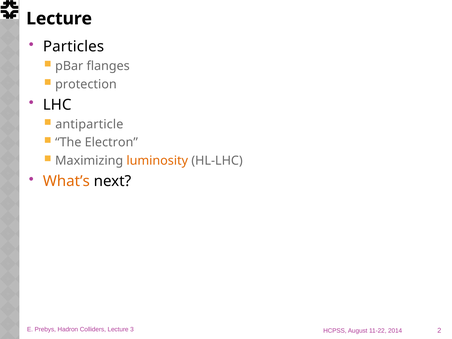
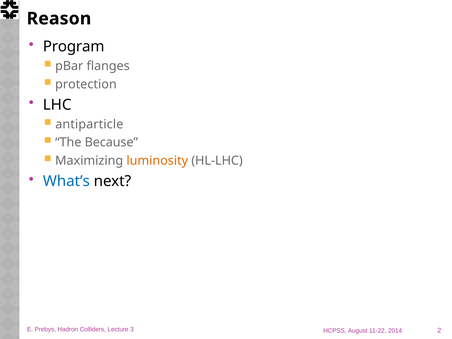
Lecture at (59, 19): Lecture -> Reason
Particles: Particles -> Program
Electron: Electron -> Because
What’s colour: orange -> blue
